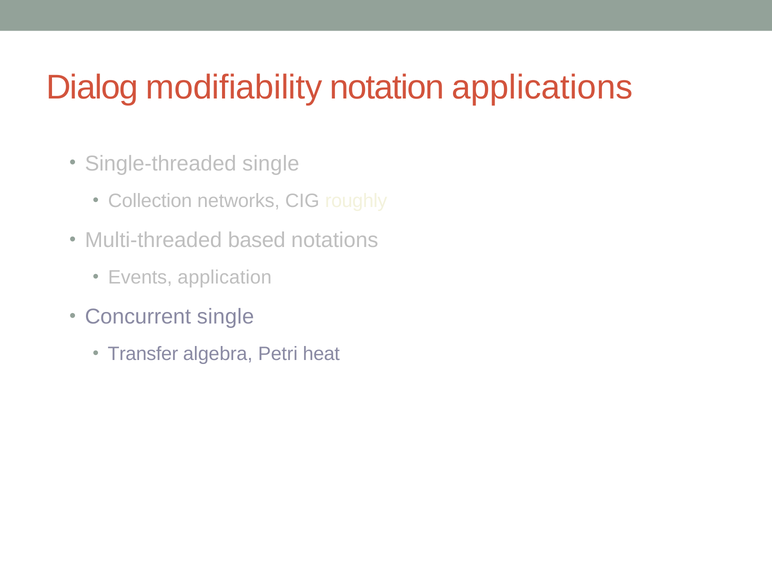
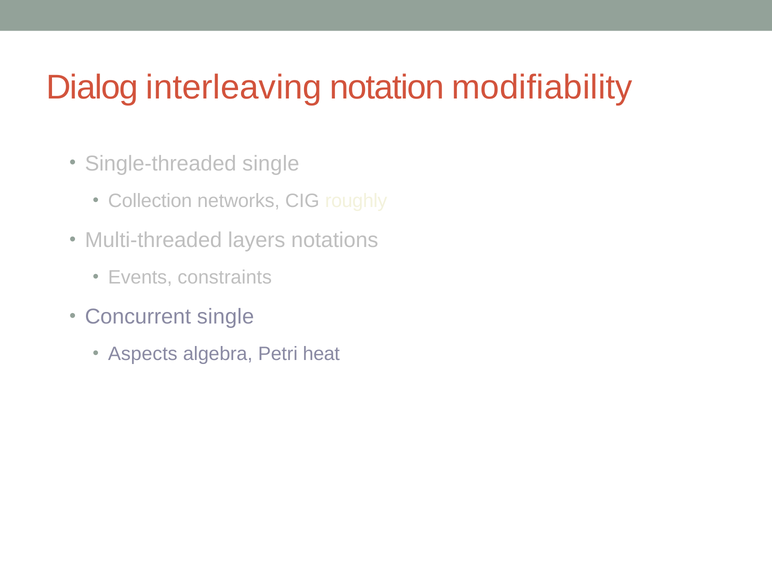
modifiability: modifiability -> interleaving
applications: applications -> modifiability
based: based -> layers
application: application -> constraints
Transfer: Transfer -> Aspects
